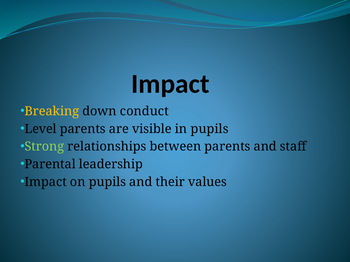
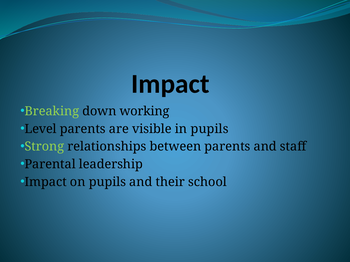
Breaking colour: yellow -> light green
conduct: conduct -> working
values: values -> school
